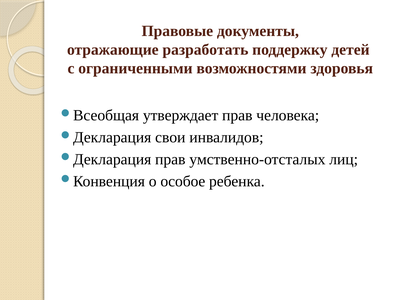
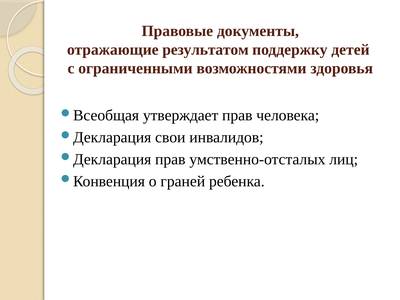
разработать: разработать -> результатом
особое: особое -> граней
